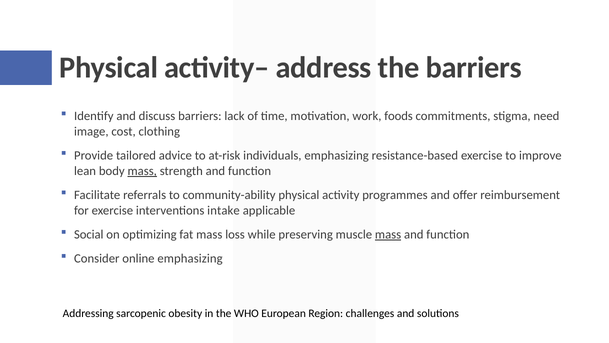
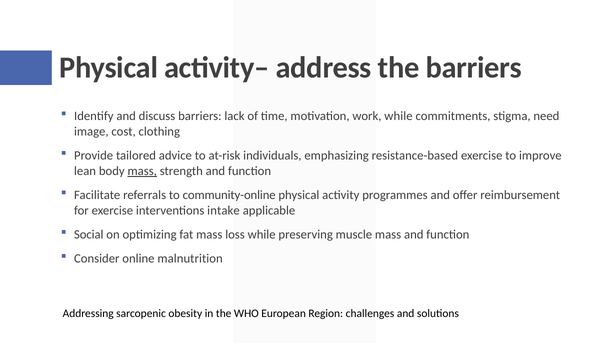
work foods: foods -> while
community-ability: community-ability -> community-online
mass at (388, 234) underline: present -> none
online emphasizing: emphasizing -> malnutrition
